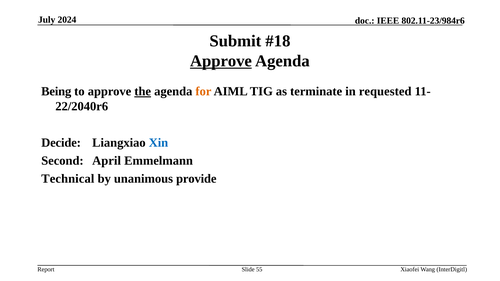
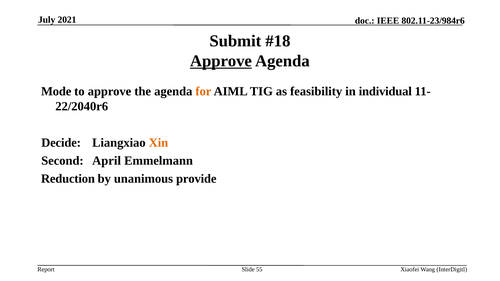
2024: 2024 -> 2021
Being: Being -> Mode
the underline: present -> none
terminate: terminate -> feasibility
requested: requested -> individual
Xin colour: blue -> orange
Technical: Technical -> Reduction
